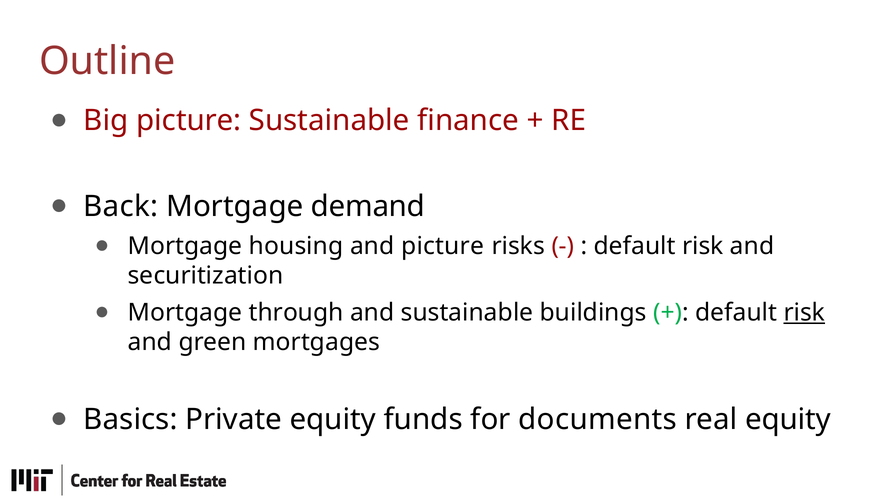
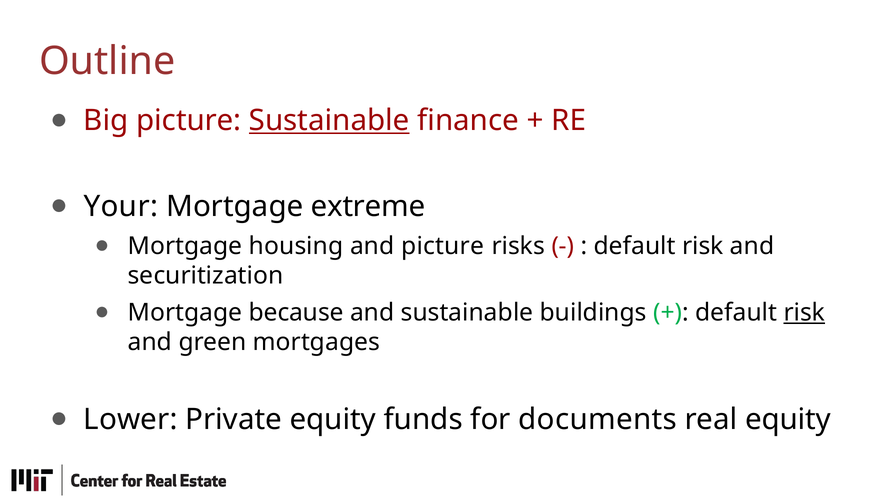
Sustainable at (329, 120) underline: none -> present
Back: Back -> Your
demand: demand -> extreme
through: through -> because
Basics: Basics -> Lower
